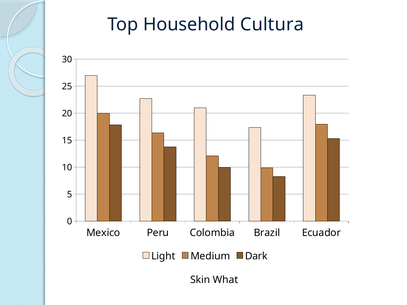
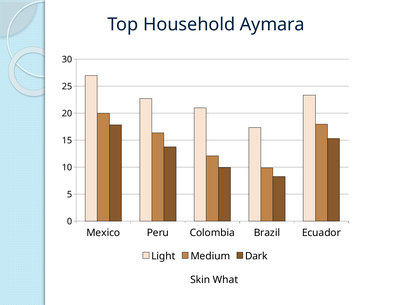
Cultura: Cultura -> Aymara
